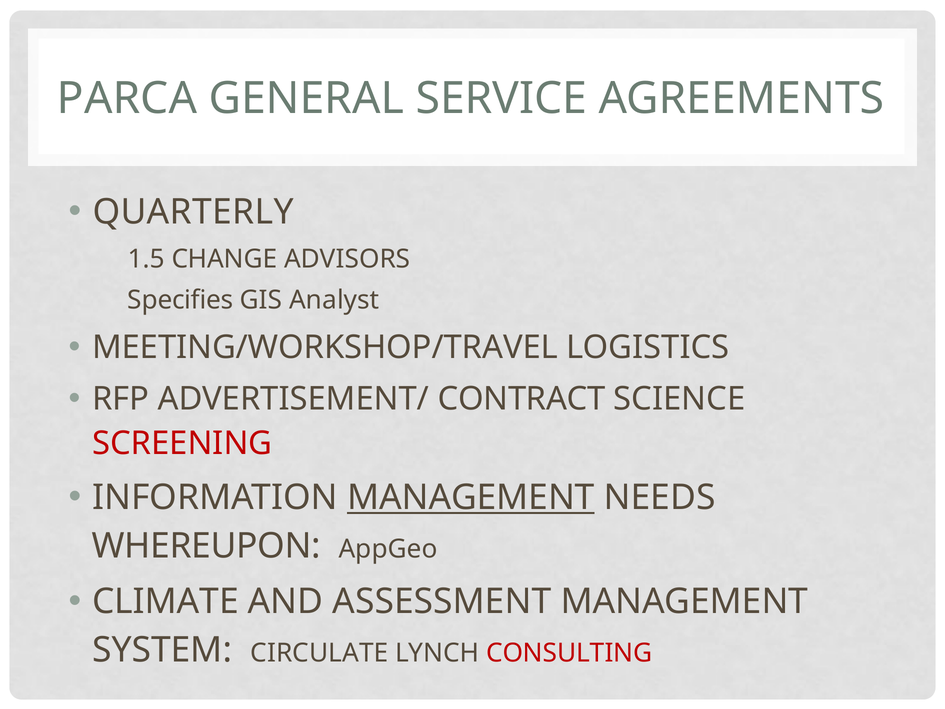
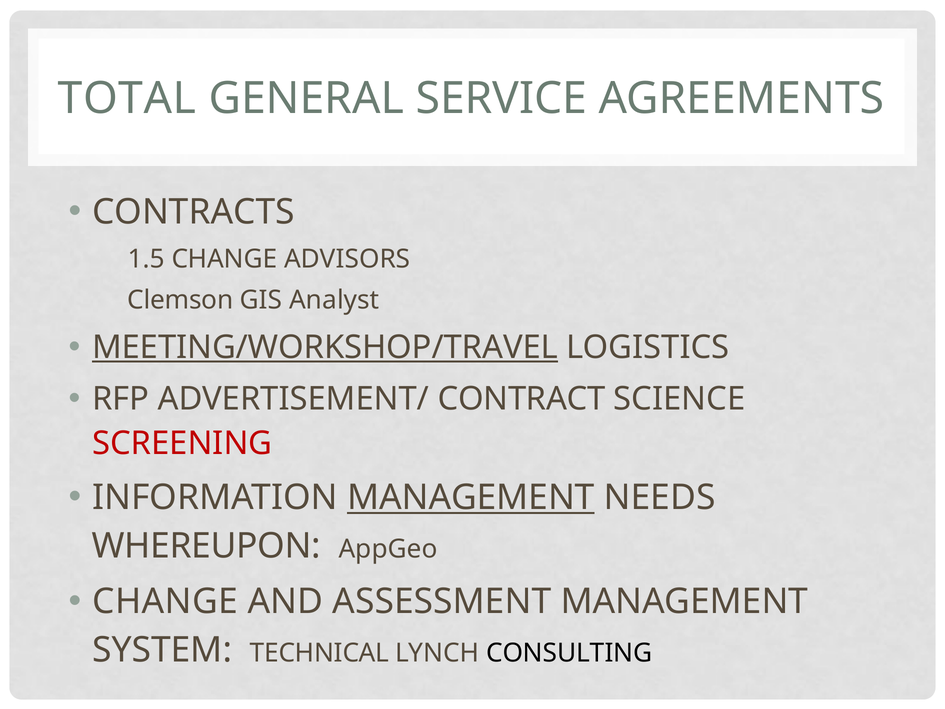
PARCA: PARCA -> TOTAL
QUARTERLY: QUARTERLY -> CONTRACTS
Specifies: Specifies -> Clemson
MEETING/WORKSHOP/TRAVEL underline: none -> present
CLIMATE at (165, 602): CLIMATE -> CHANGE
CIRCULATE: CIRCULATE -> TECHNICAL
CONSULTING colour: red -> black
